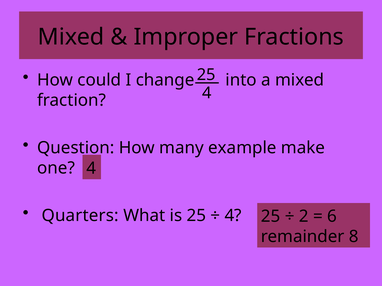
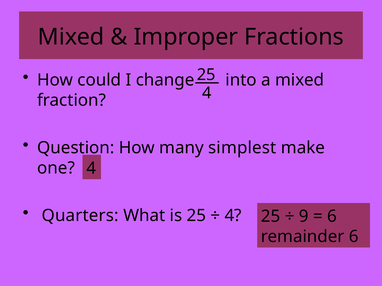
example: example -> simplest
2: 2 -> 9
remainder 8: 8 -> 6
